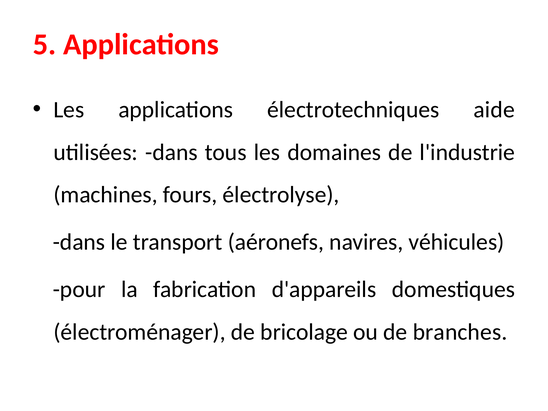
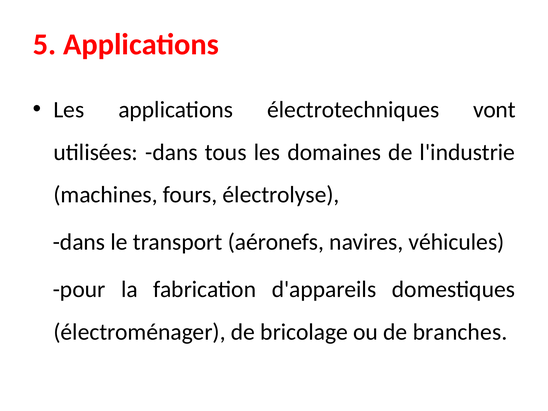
aide: aide -> vont
